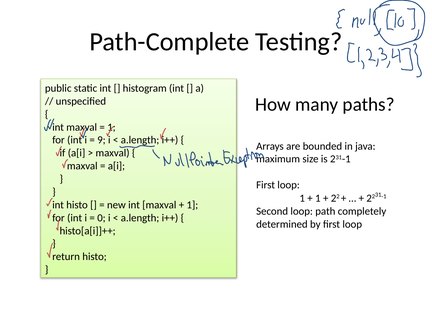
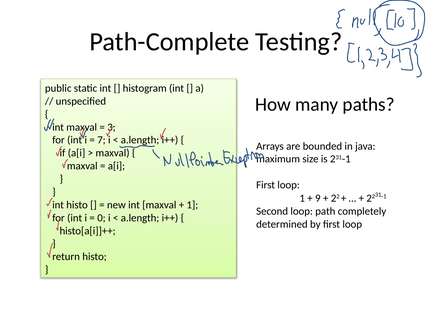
1 at (111, 127): 1 -> 3
9: 9 -> 7
1 at (318, 198): 1 -> 9
